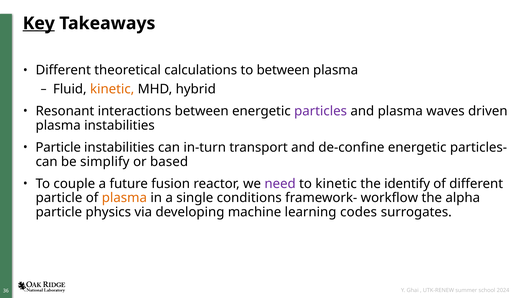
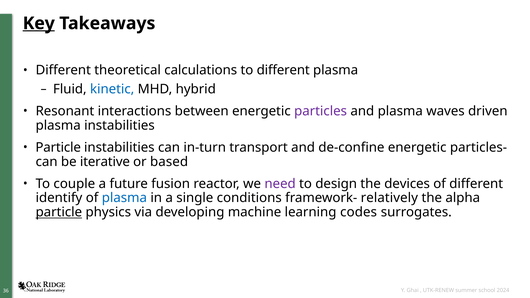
to between: between -> different
kinetic at (112, 89) colour: orange -> blue
simplify: simplify -> iterative
to kinetic: kinetic -> design
identify: identify -> devices
particle at (59, 198): particle -> identify
plasma at (124, 198) colour: orange -> blue
workflow: workflow -> relatively
particle at (59, 212) underline: none -> present
